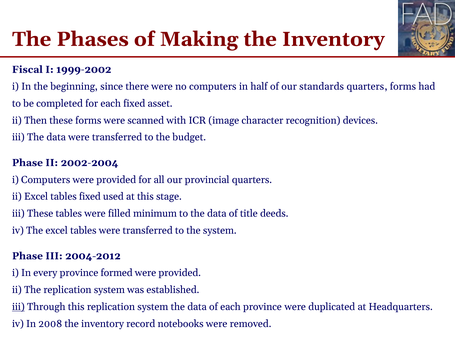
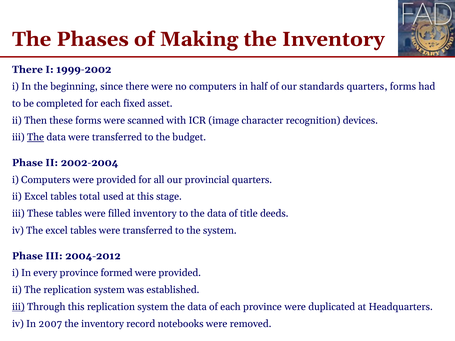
Fiscal at (27, 70): Fiscal -> There
The at (36, 137) underline: none -> present
tables fixed: fixed -> total
filled minimum: minimum -> inventory
2008: 2008 -> 2007
